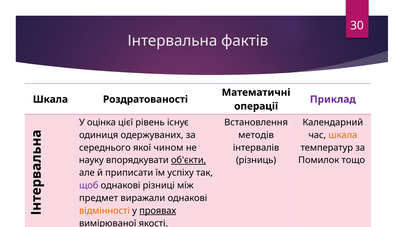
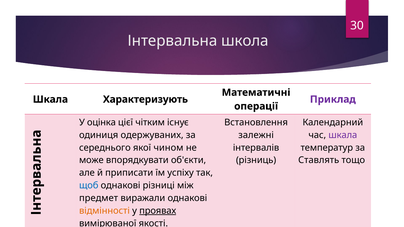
фактів: фактів -> школа
Роздратованості: Роздратованості -> Характеризують
рівень: рівень -> чітким
методів: методів -> залежні
шкала at (343, 135) colour: orange -> purple
науку: науку -> може
об'єкти underline: present -> none
Помилок: Помилок -> Ставлять
щоб colour: purple -> blue
